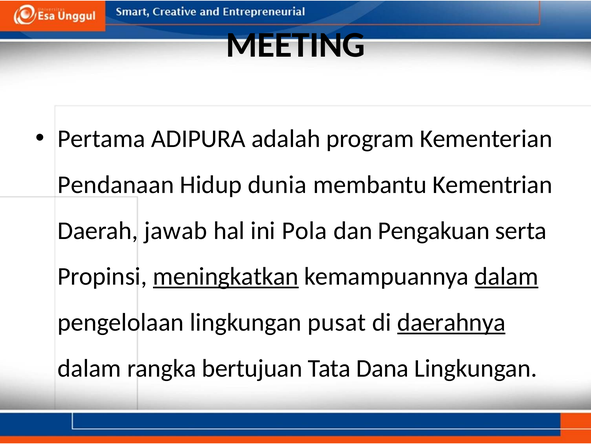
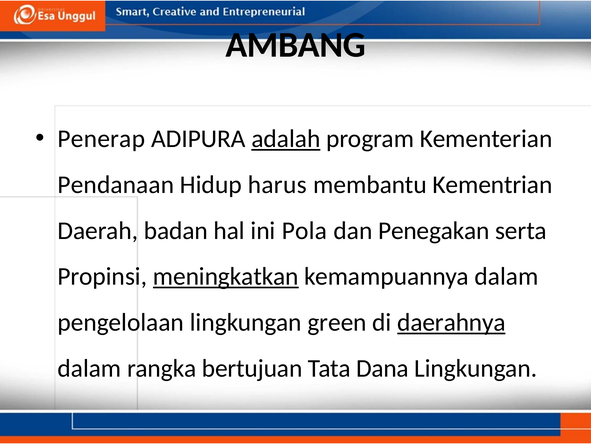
MEETING: MEETING -> AMBANG
Pertama: Pertama -> Penerap
adalah underline: none -> present
dunia: dunia -> harus
jawab: jawab -> badan
Pengakuan: Pengakuan -> Penegakan
dalam at (506, 276) underline: present -> none
pusat: pusat -> green
